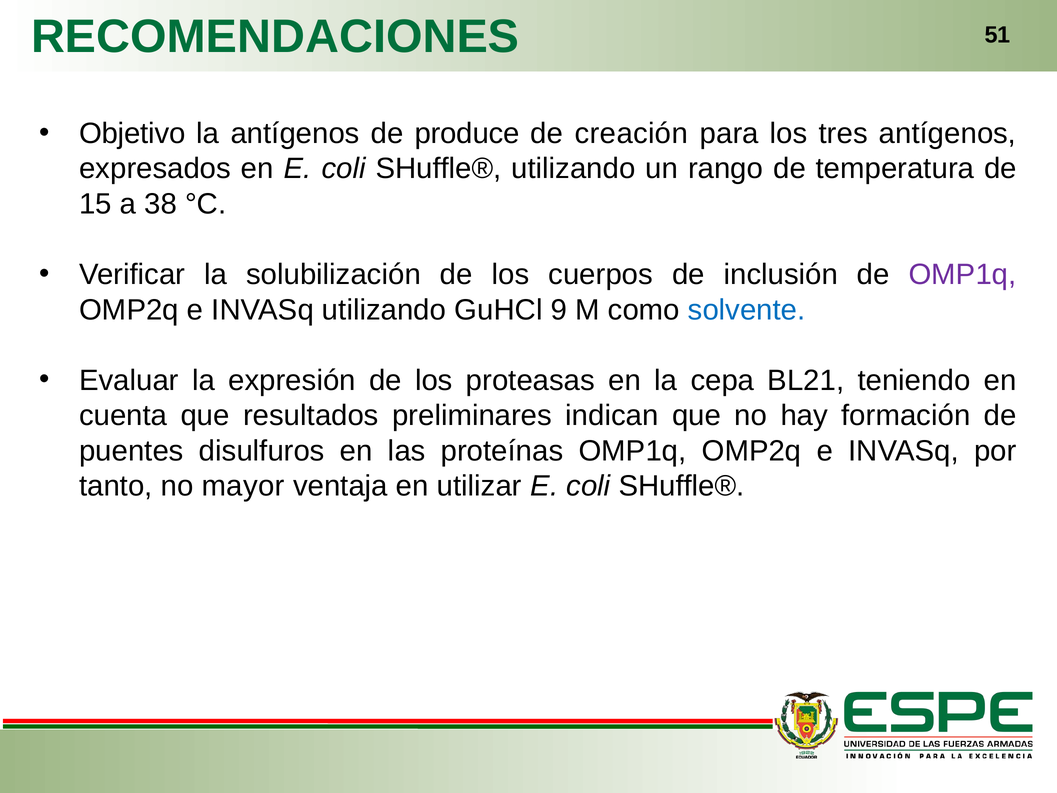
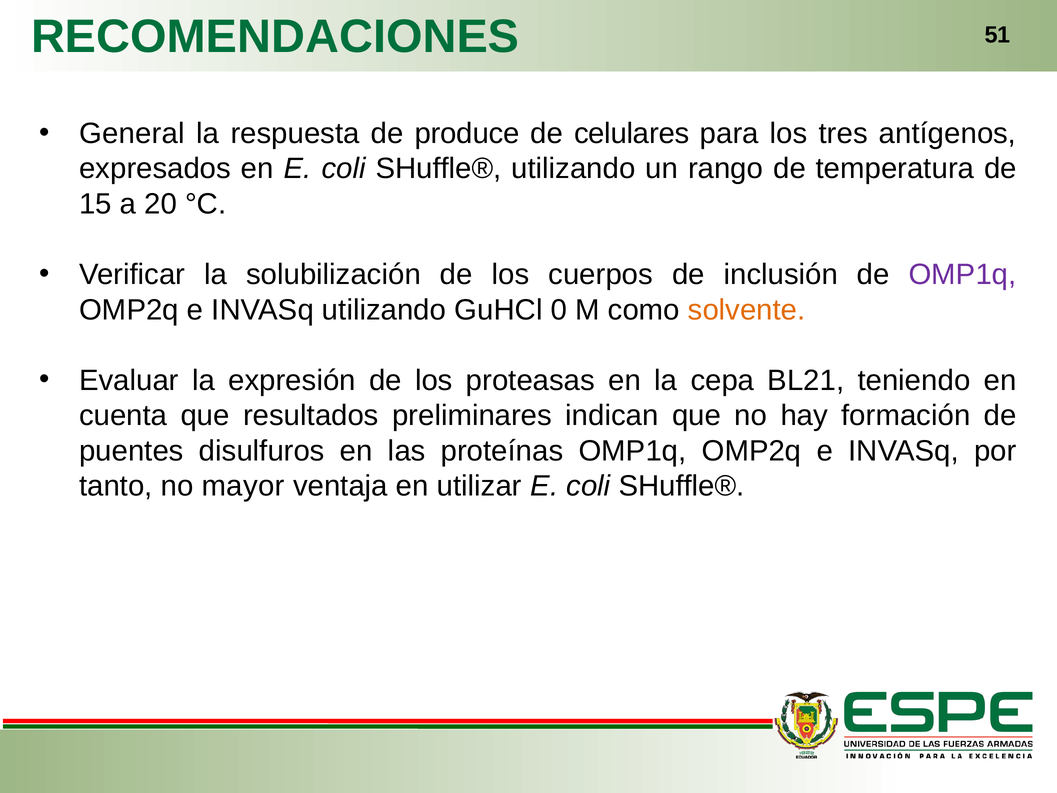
Objetivo: Objetivo -> General
la antígenos: antígenos -> respuesta
creación: creación -> celulares
38: 38 -> 20
9: 9 -> 0
solvente colour: blue -> orange
